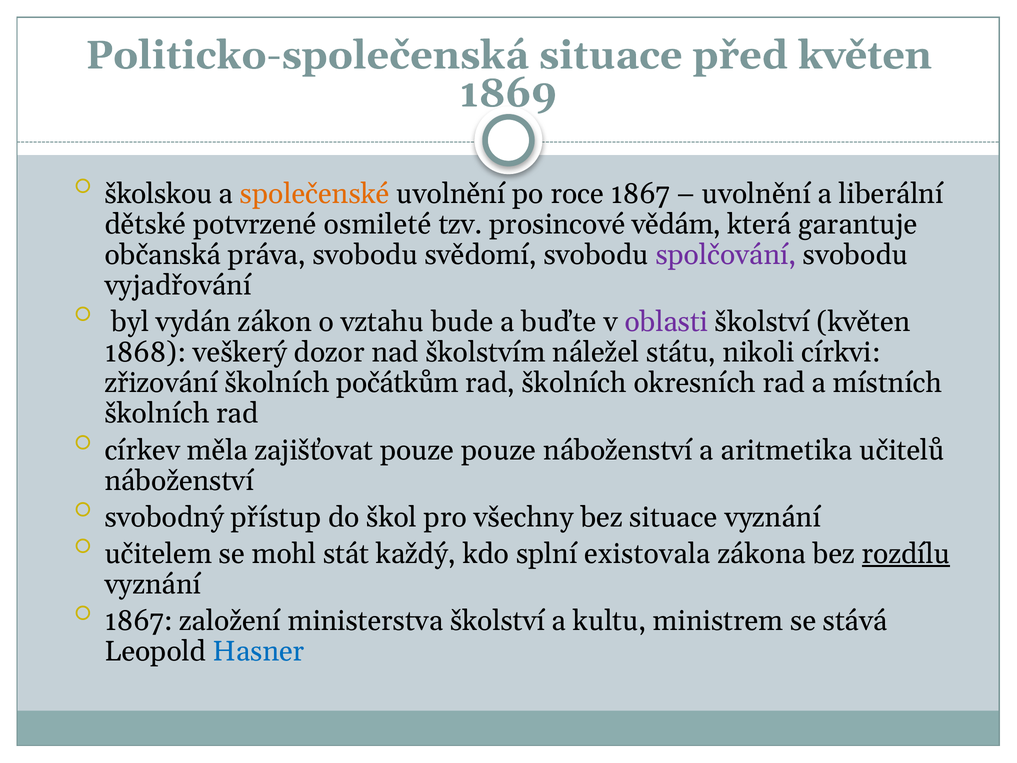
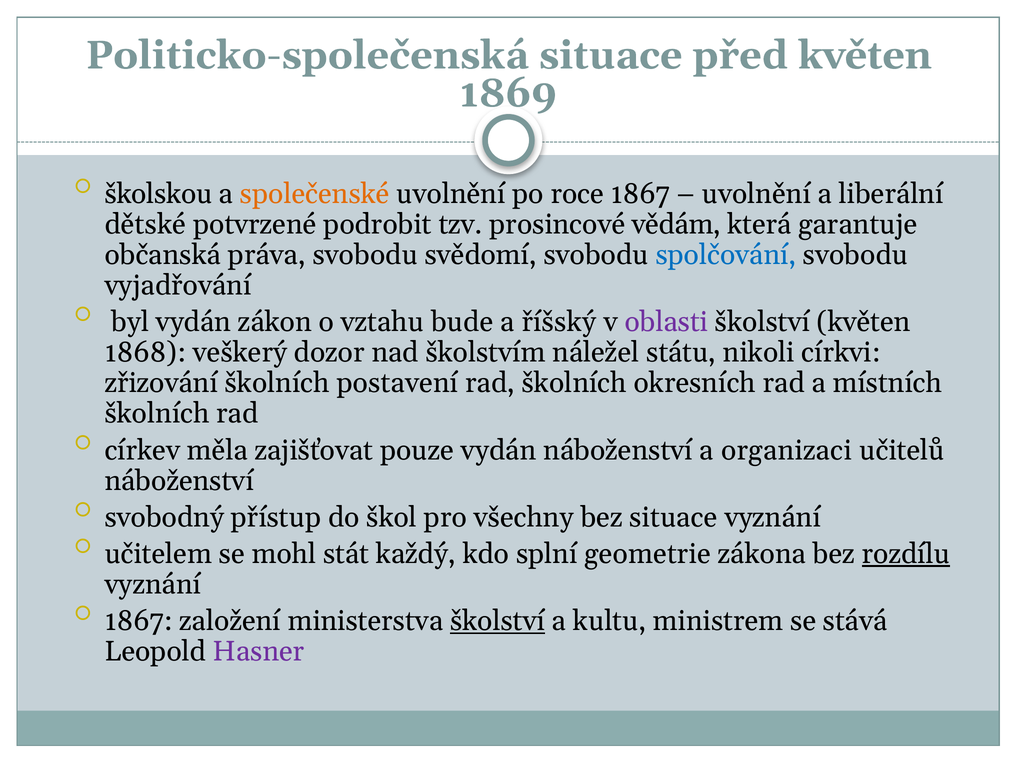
osmileté: osmileté -> podrobit
spolčování colour: purple -> blue
buďte: buďte -> říšský
počátkům: počátkům -> postavení
pouze pouze: pouze -> vydán
aritmetika: aritmetika -> organizaci
existovala: existovala -> geometrie
školství at (498, 621) underline: none -> present
Hasner colour: blue -> purple
